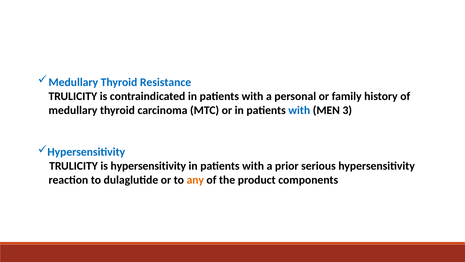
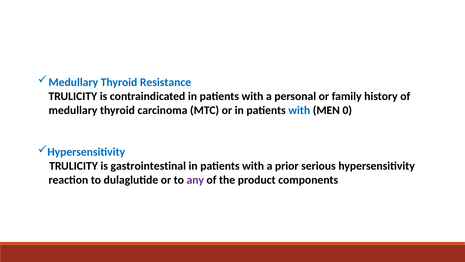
3: 3 -> 0
is hypersensitivity: hypersensitivity -> gastrointestinal
any colour: orange -> purple
